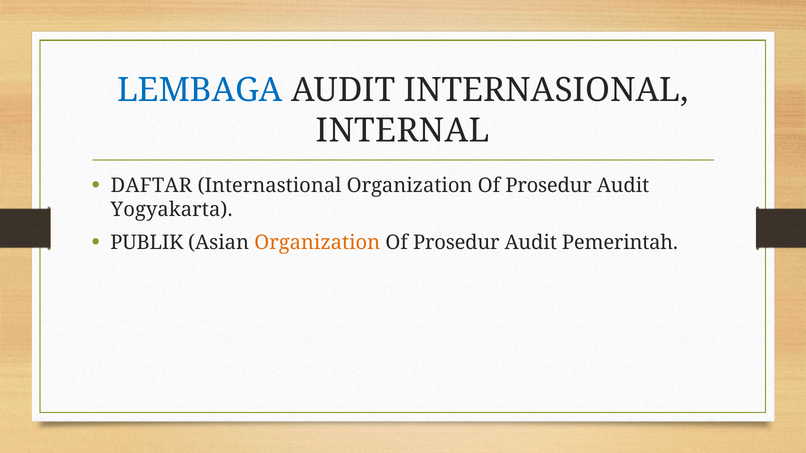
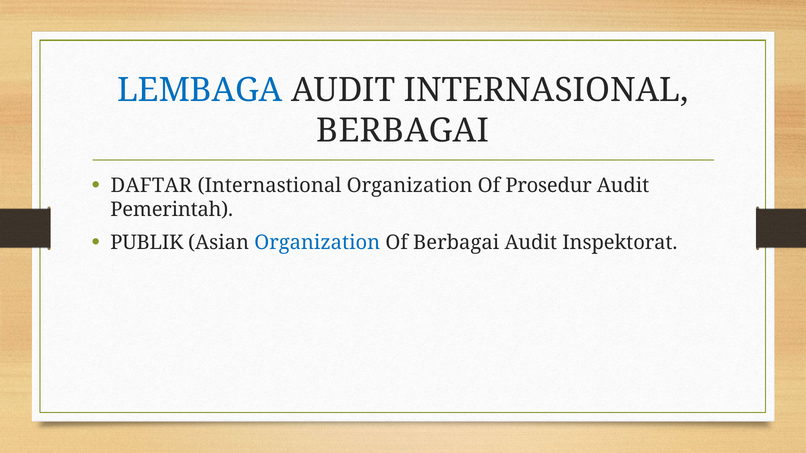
INTERNAL at (403, 131): INTERNAL -> BERBAGAI
Yogyakarta: Yogyakarta -> Pemerintah
Organization at (317, 243) colour: orange -> blue
Prosedur at (456, 243): Prosedur -> Berbagai
Pemerintah: Pemerintah -> Inspektorat
